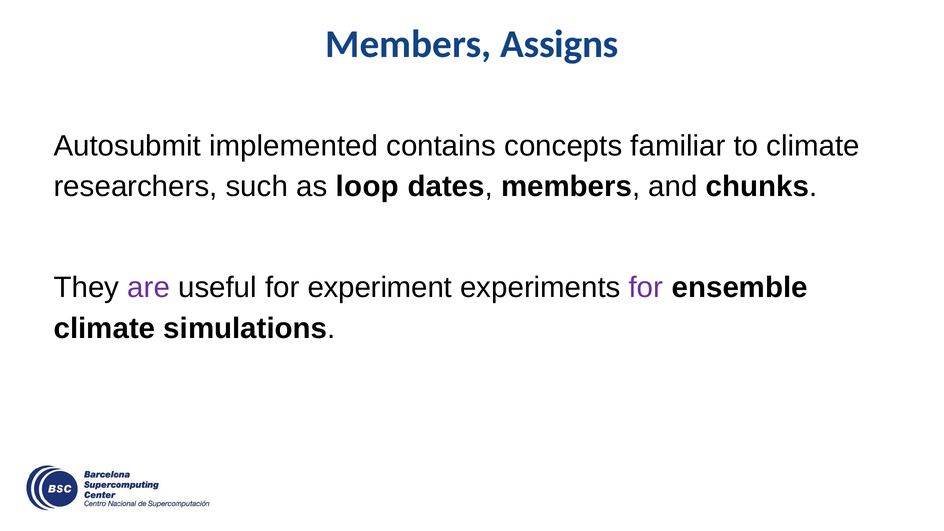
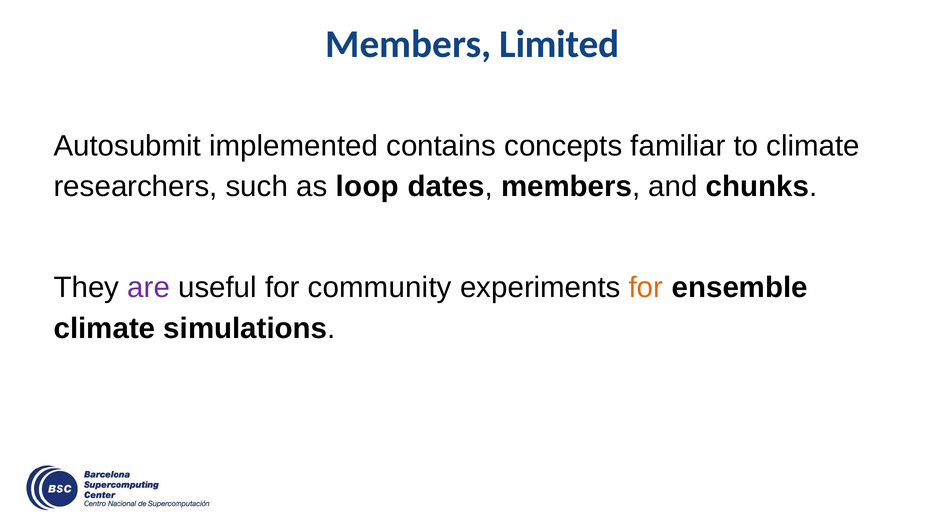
Assigns: Assigns -> Limited
experiment: experiment -> community
for at (646, 288) colour: purple -> orange
